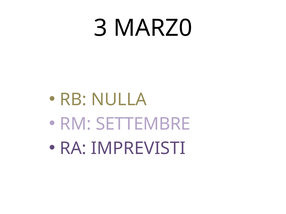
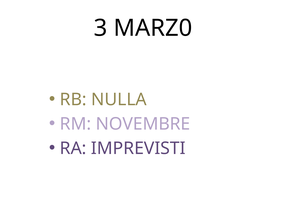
SETTEMBRE: SETTEMBRE -> NOVEMBRE
